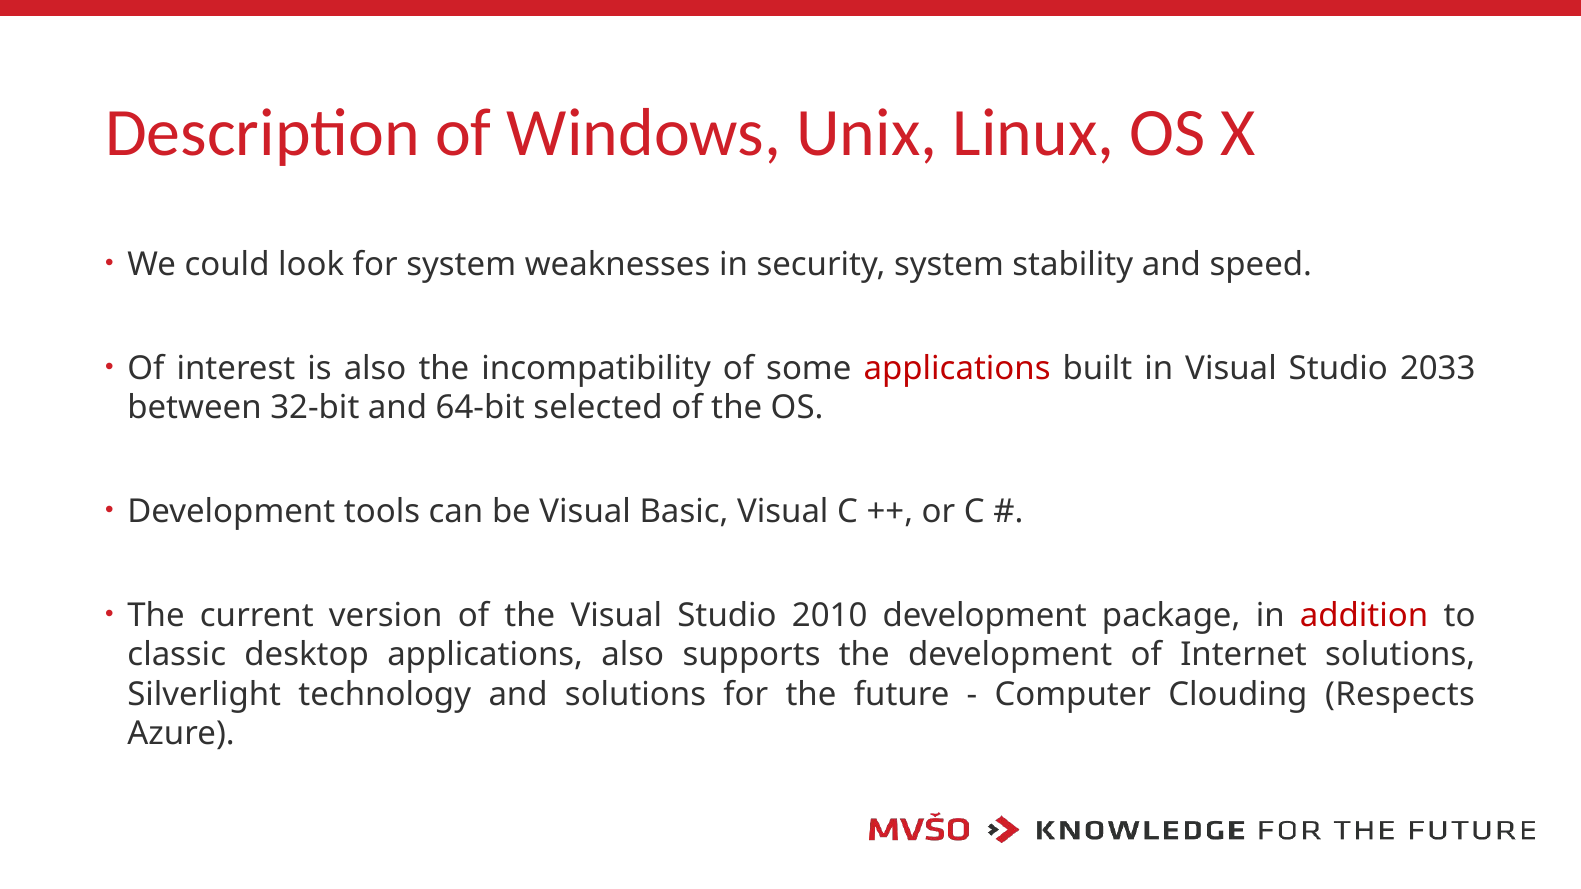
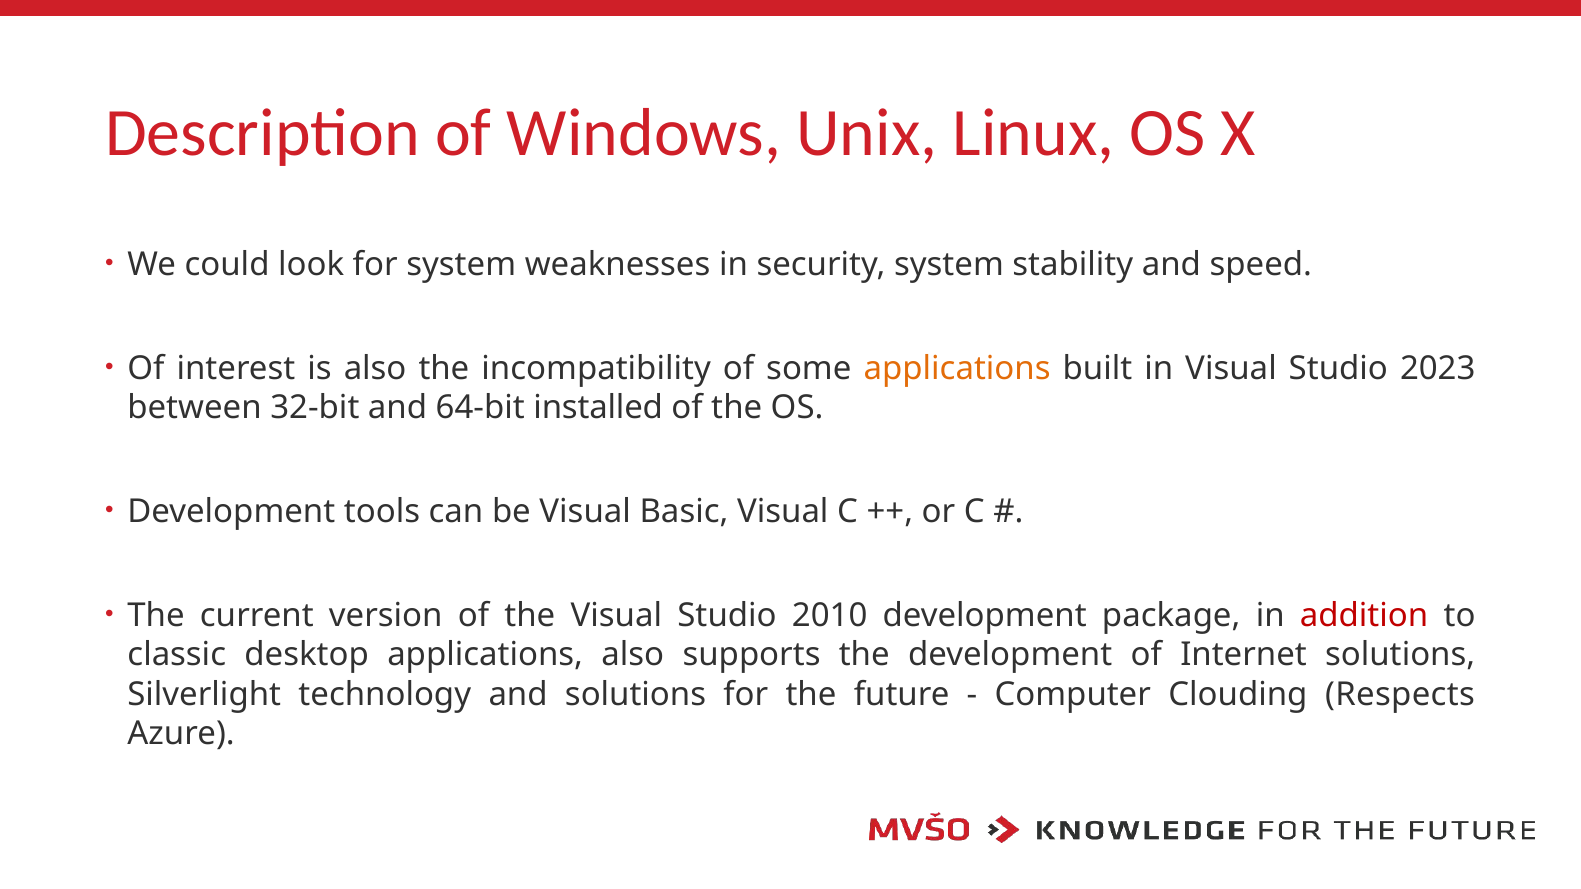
applications at (957, 369) colour: red -> orange
2033: 2033 -> 2023
selected: selected -> installed
